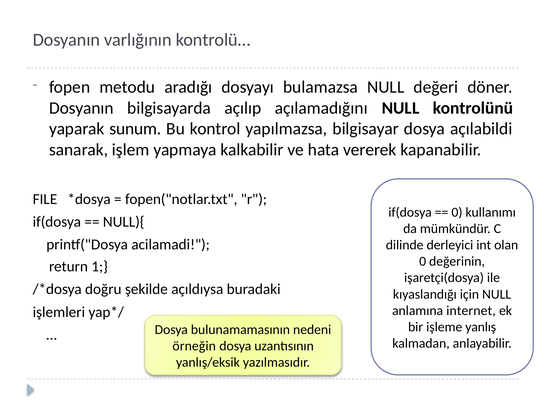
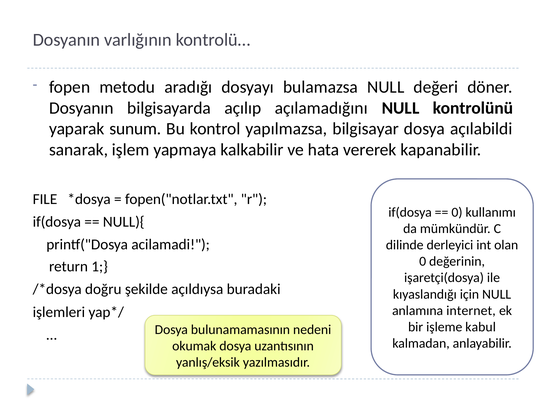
yanlış: yanlış -> kabul
örneğin: örneğin -> okumak
